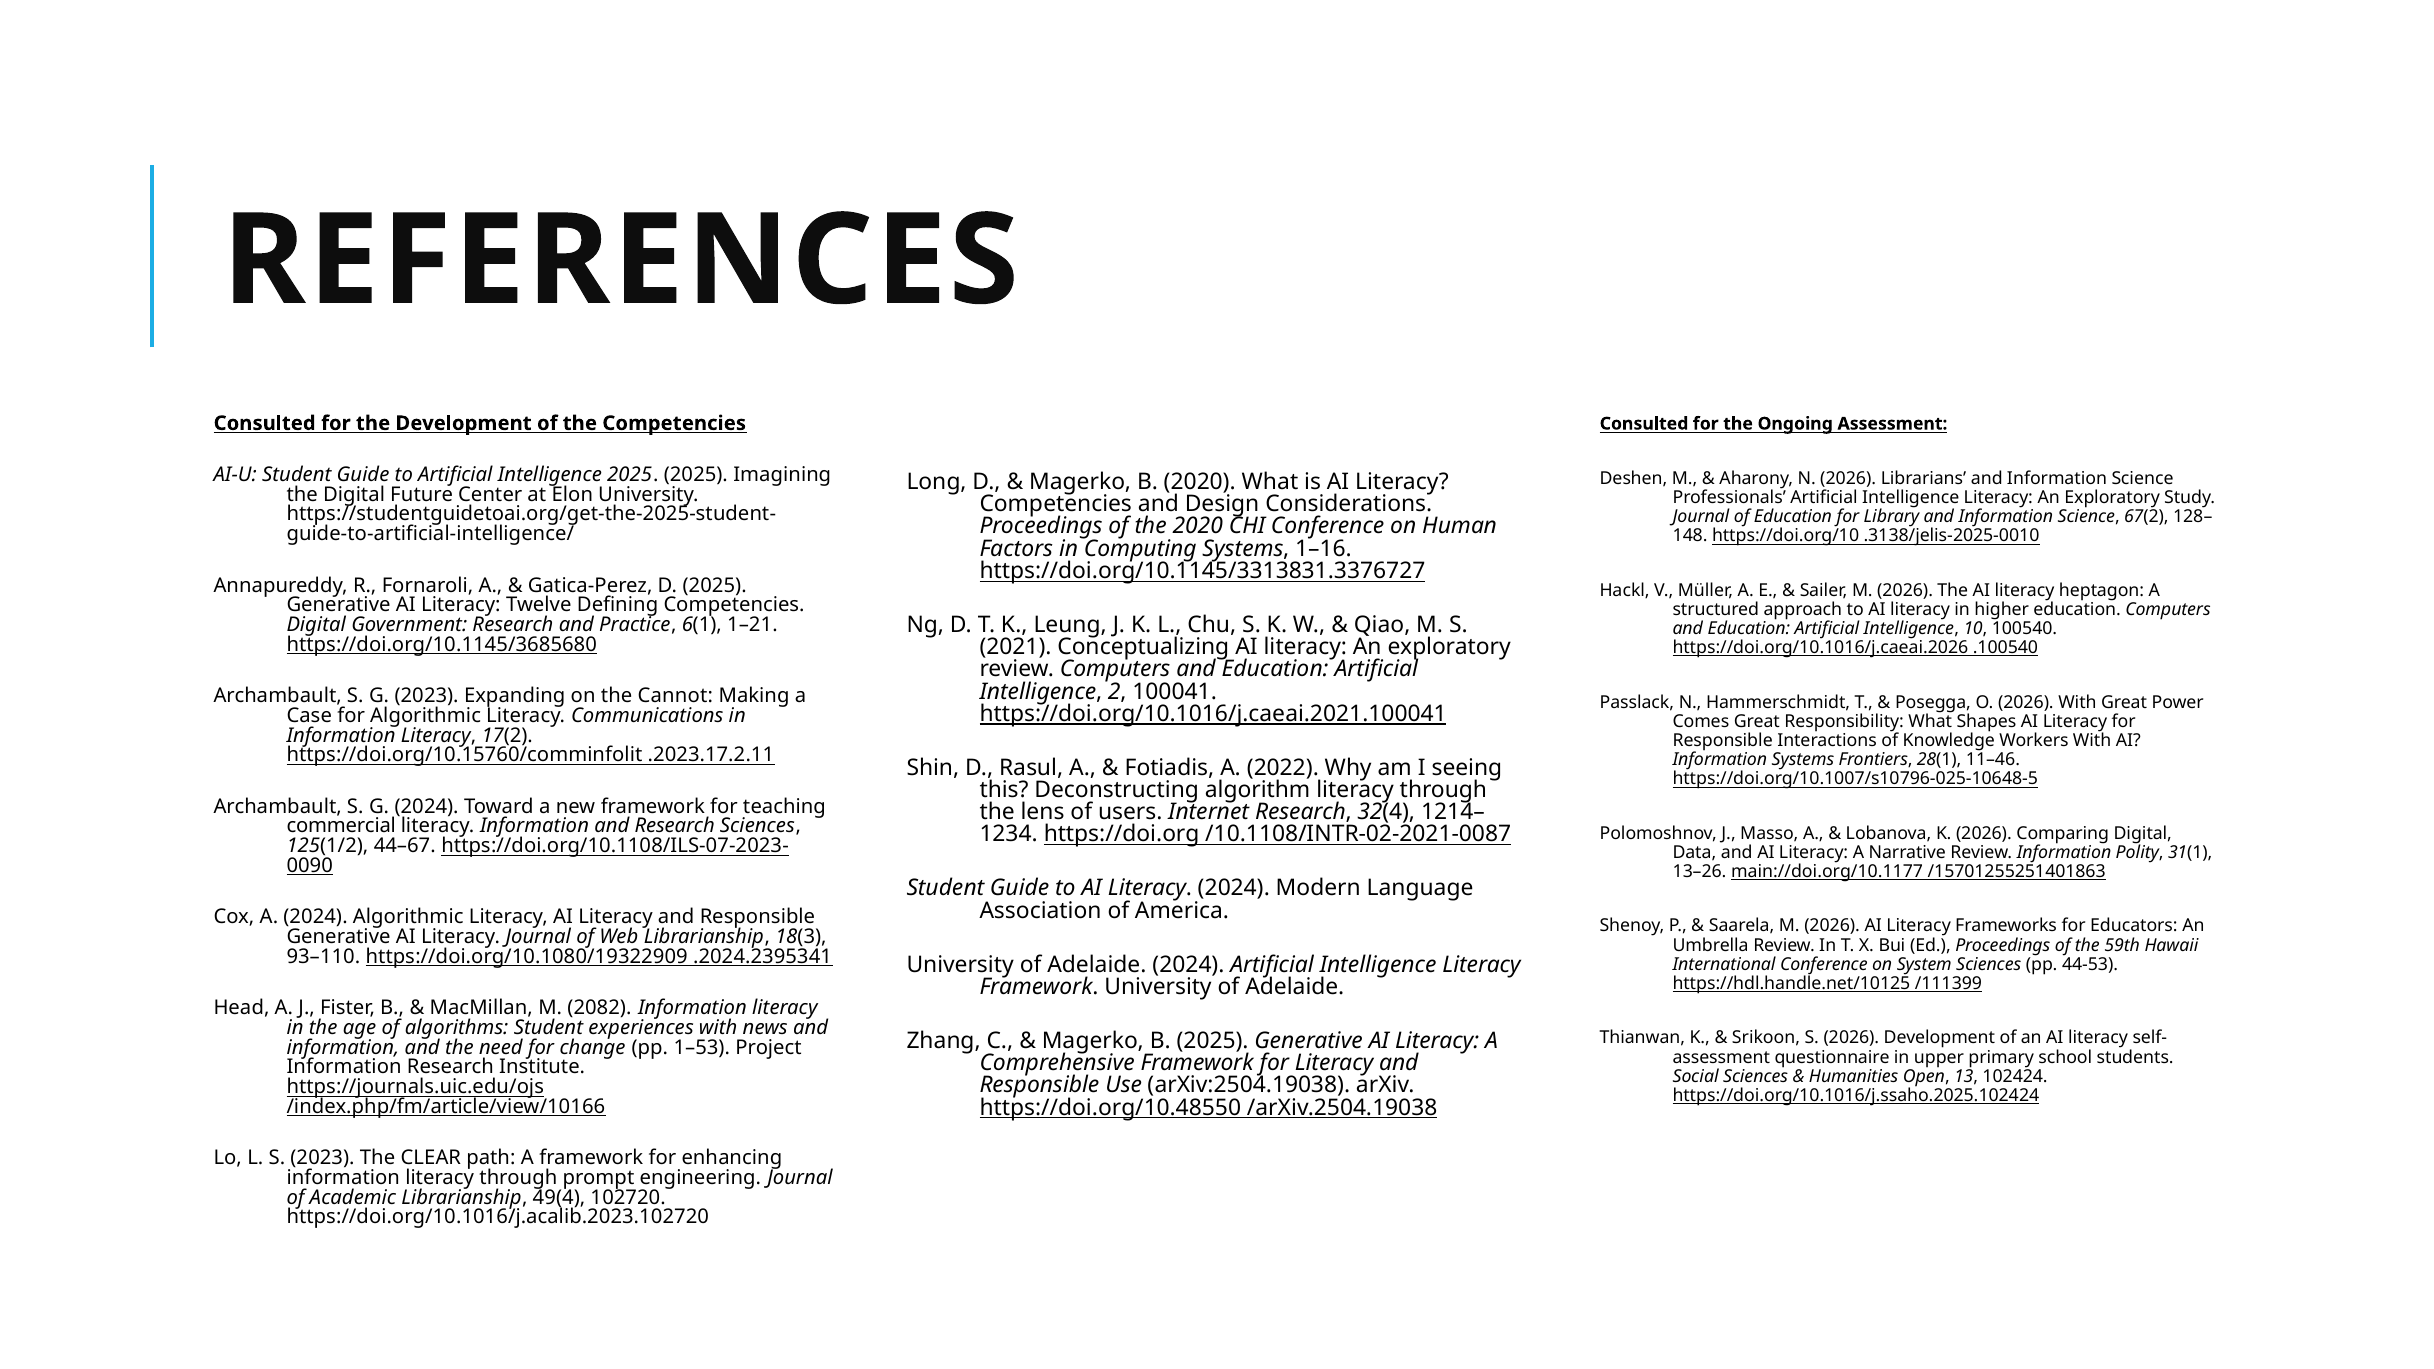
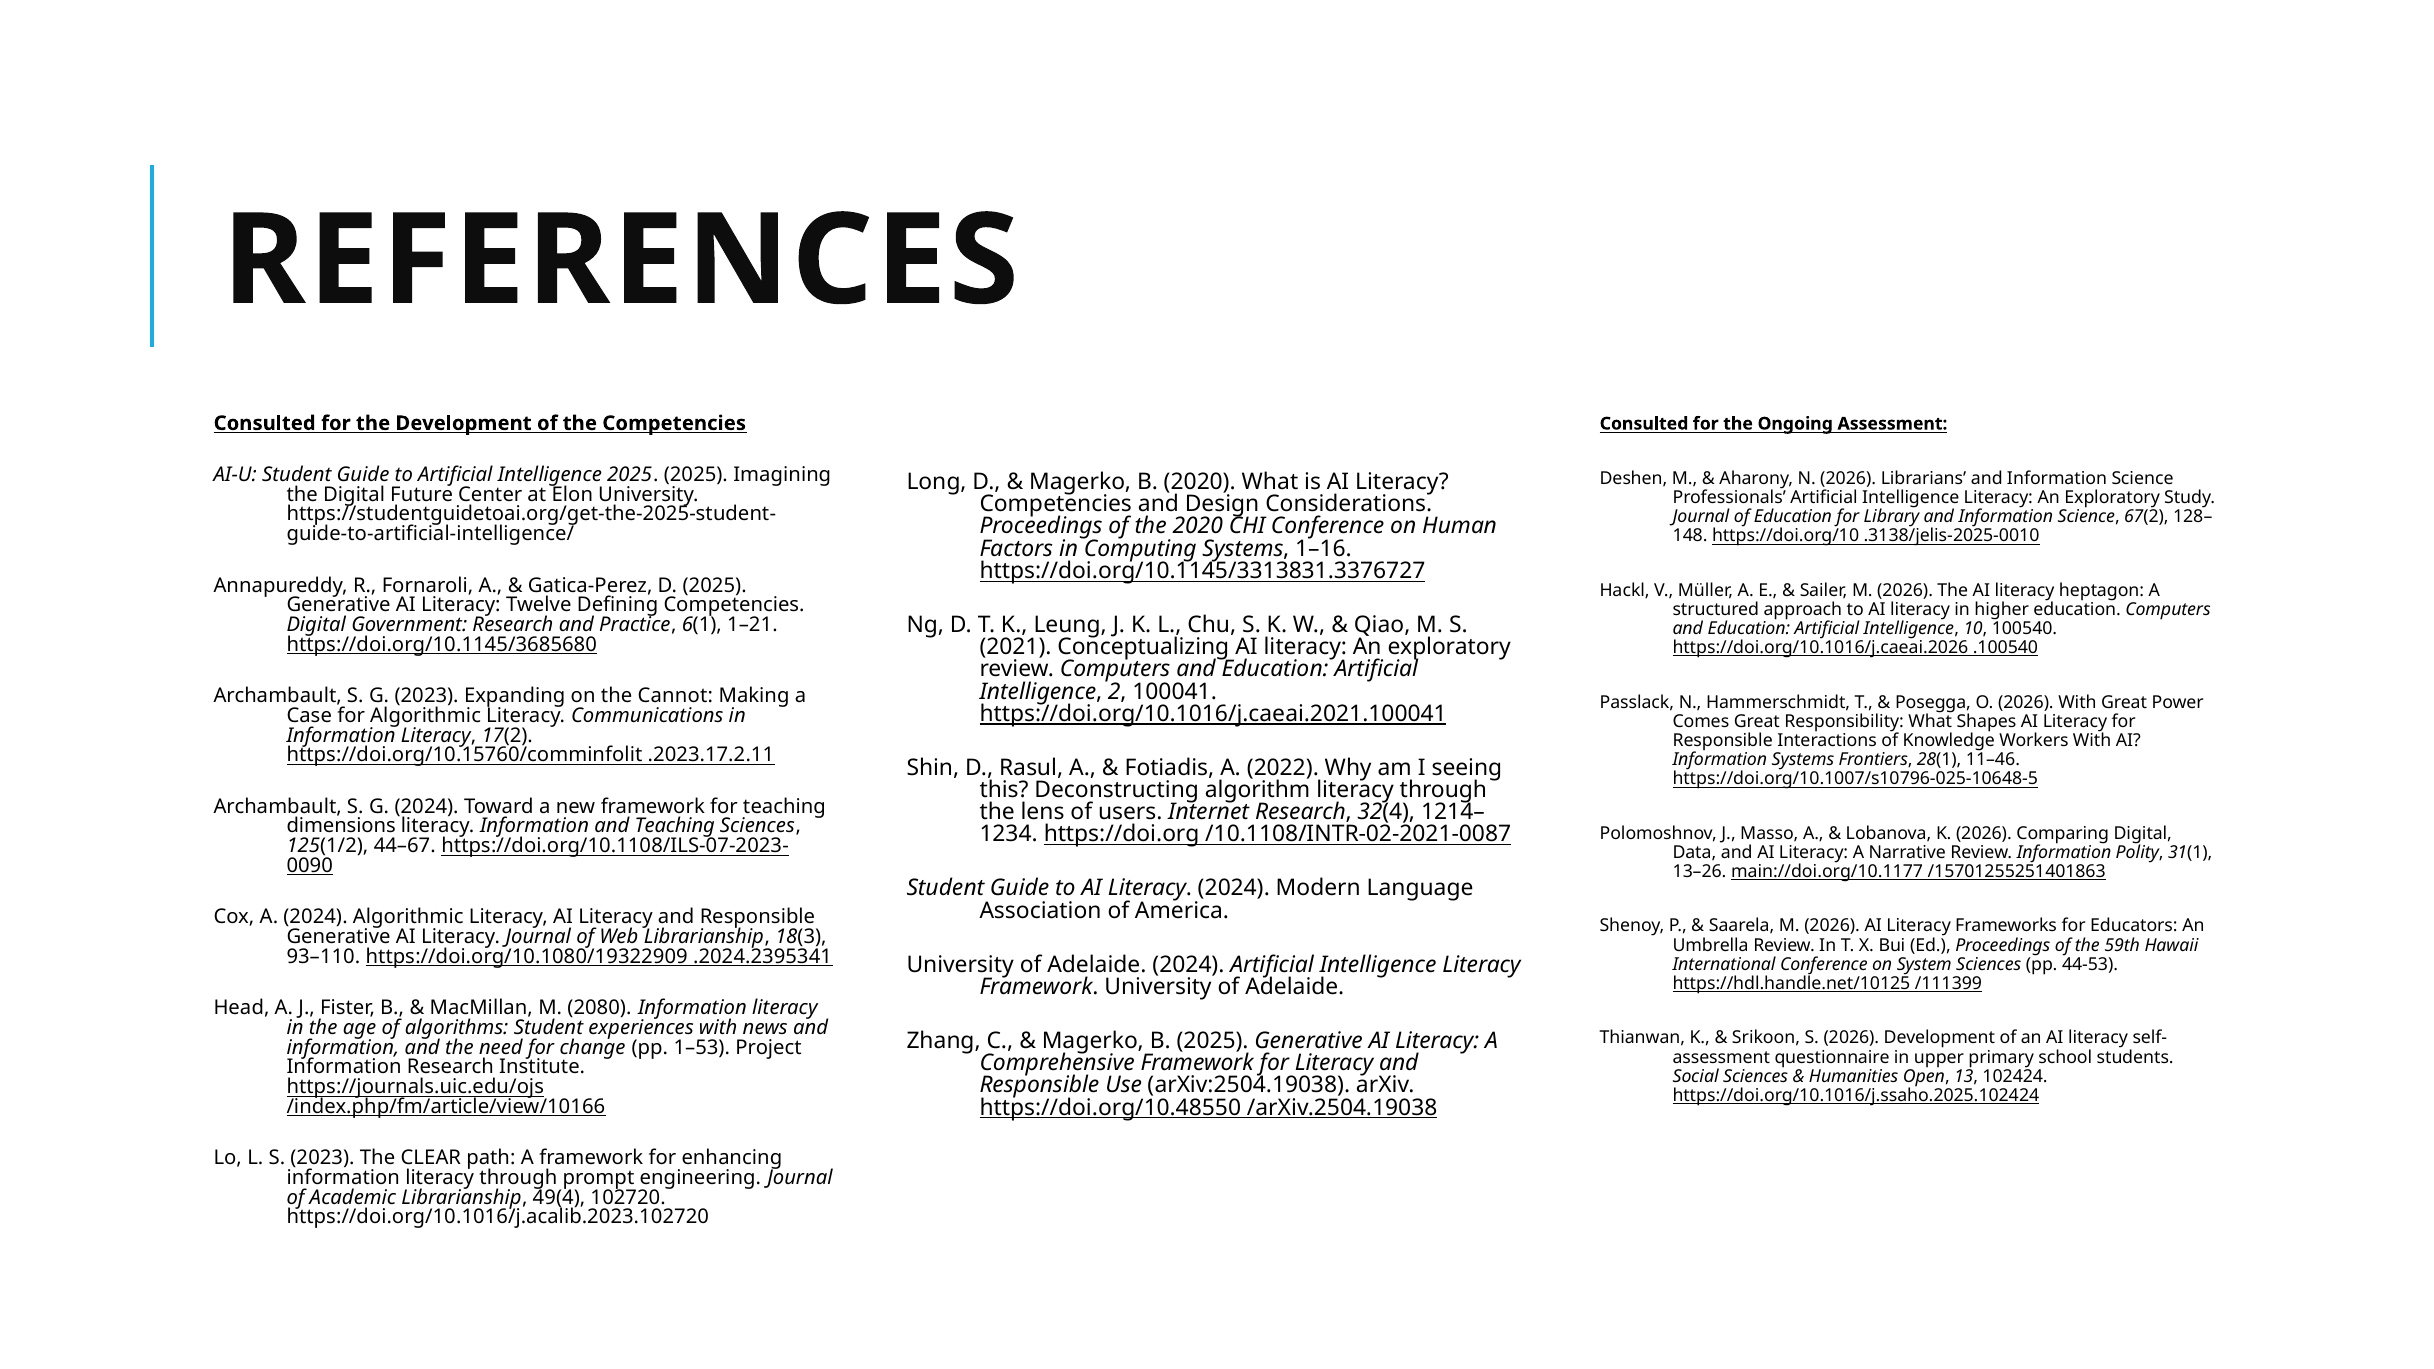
commercial: commercial -> dimensions
and Research: Research -> Teaching
2082: 2082 -> 2080
